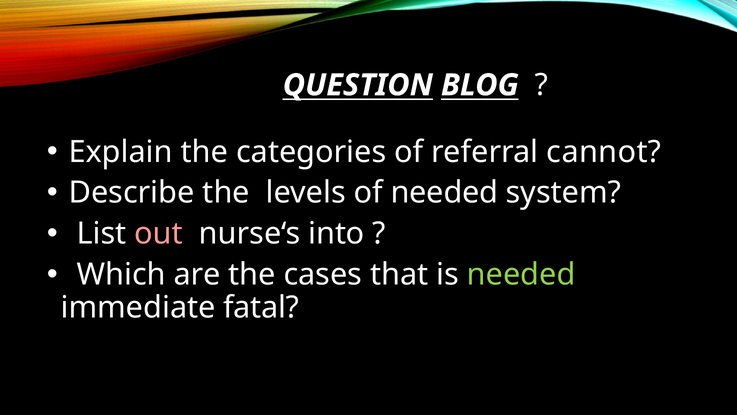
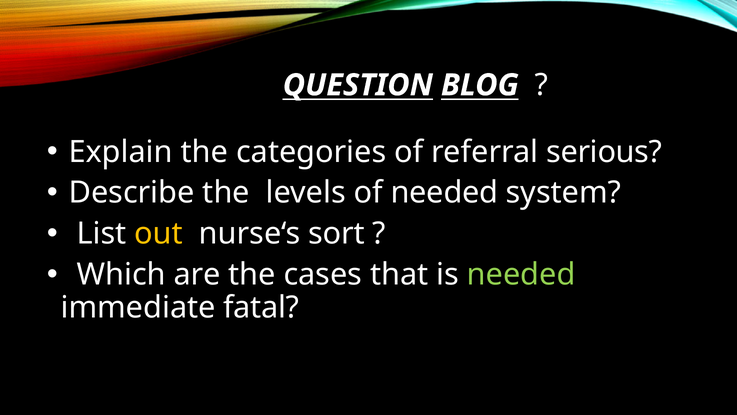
cannot: cannot -> serious
out colour: pink -> yellow
into: into -> sort
